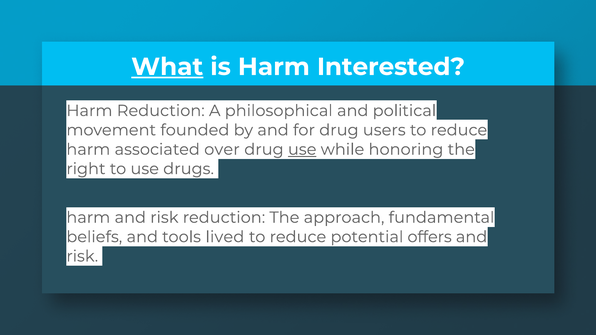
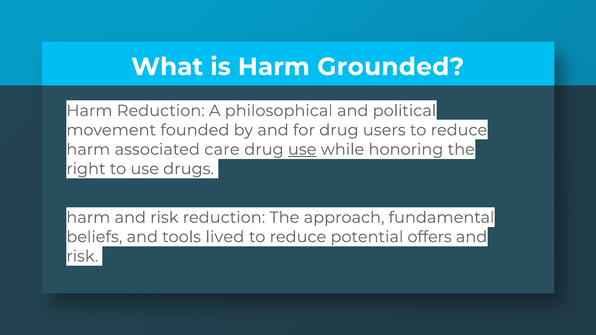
What underline: present -> none
Interested: Interested -> Grounded
over: over -> care
